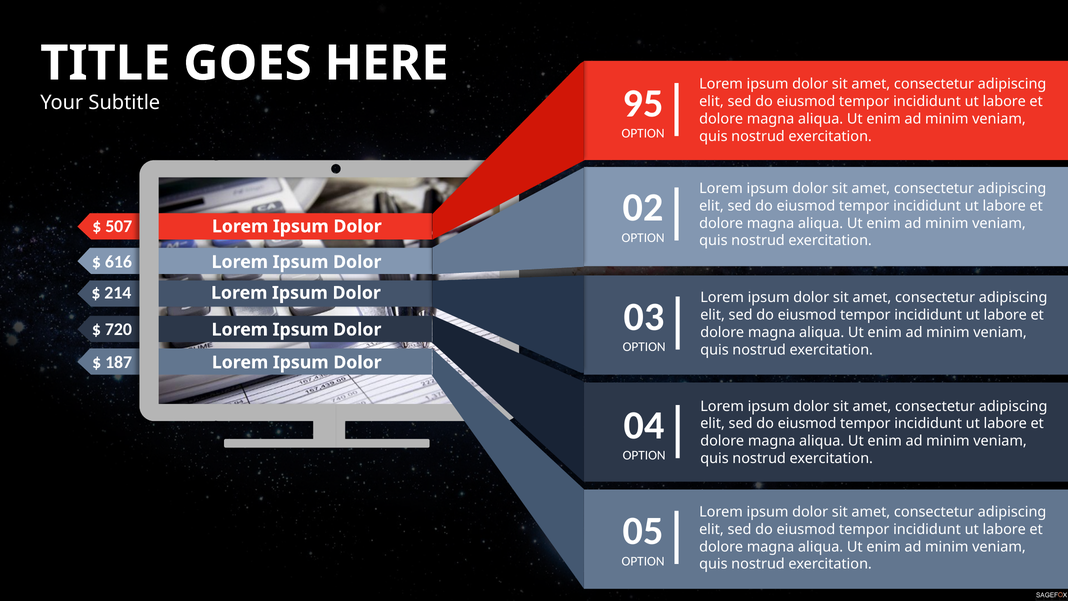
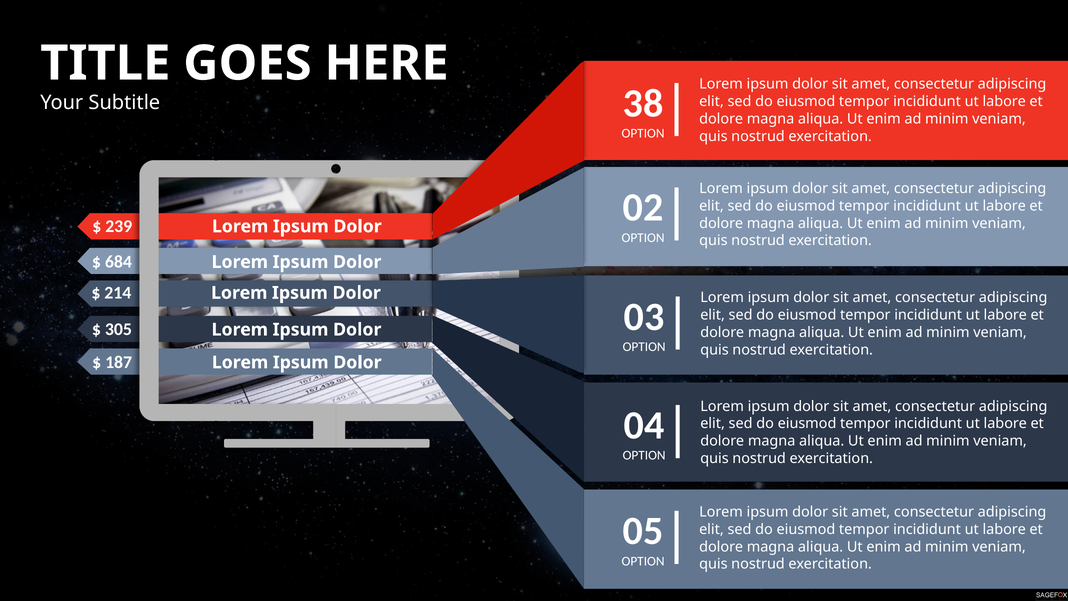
95: 95 -> 38
507: 507 -> 239
616: 616 -> 684
720: 720 -> 305
